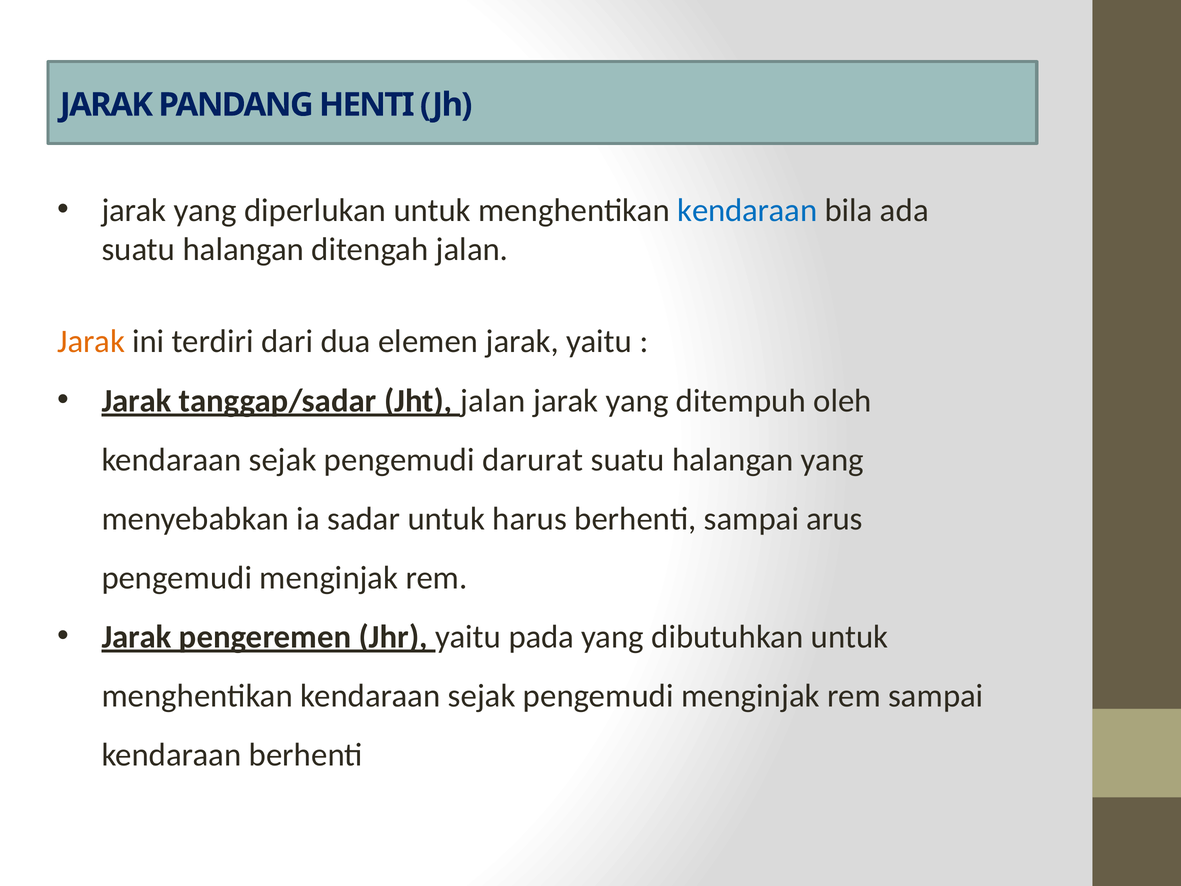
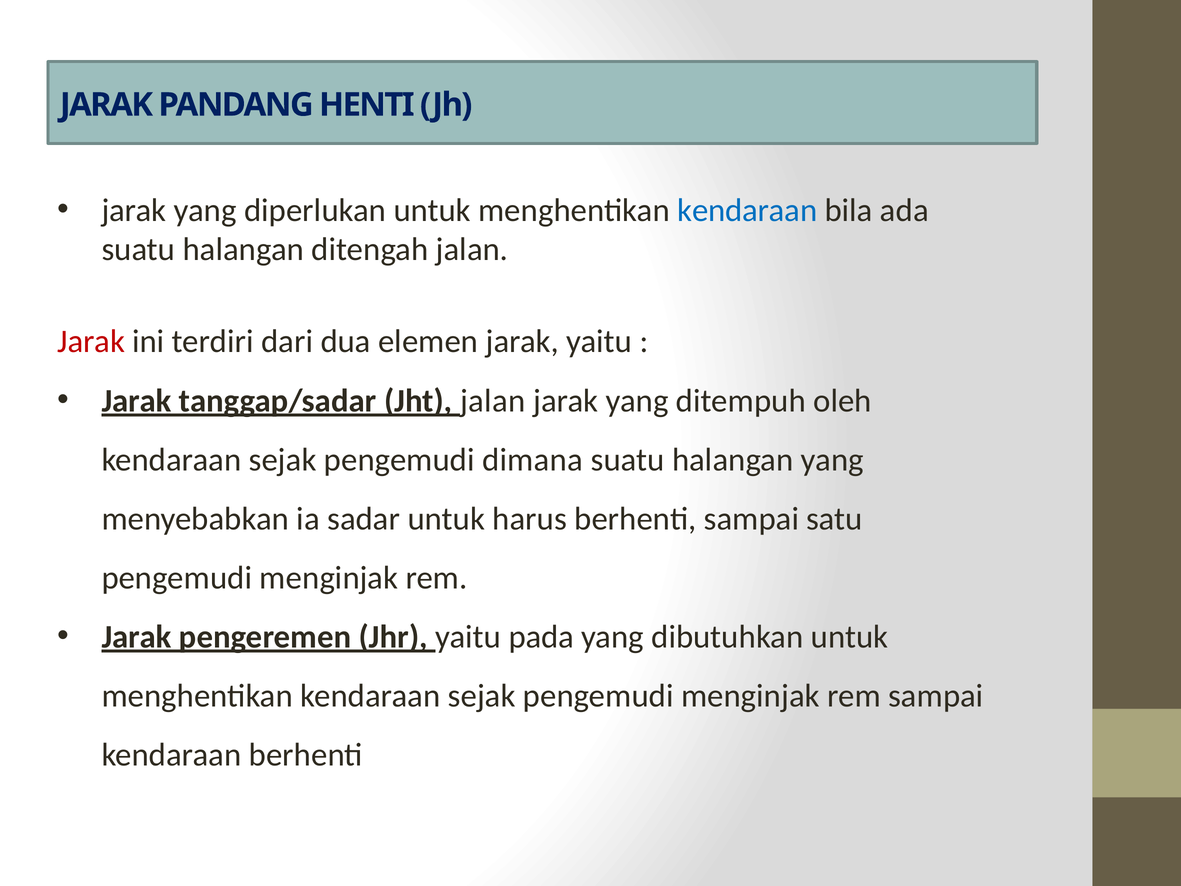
Jarak at (91, 342) colour: orange -> red
darurat: darurat -> dimana
arus: arus -> satu
